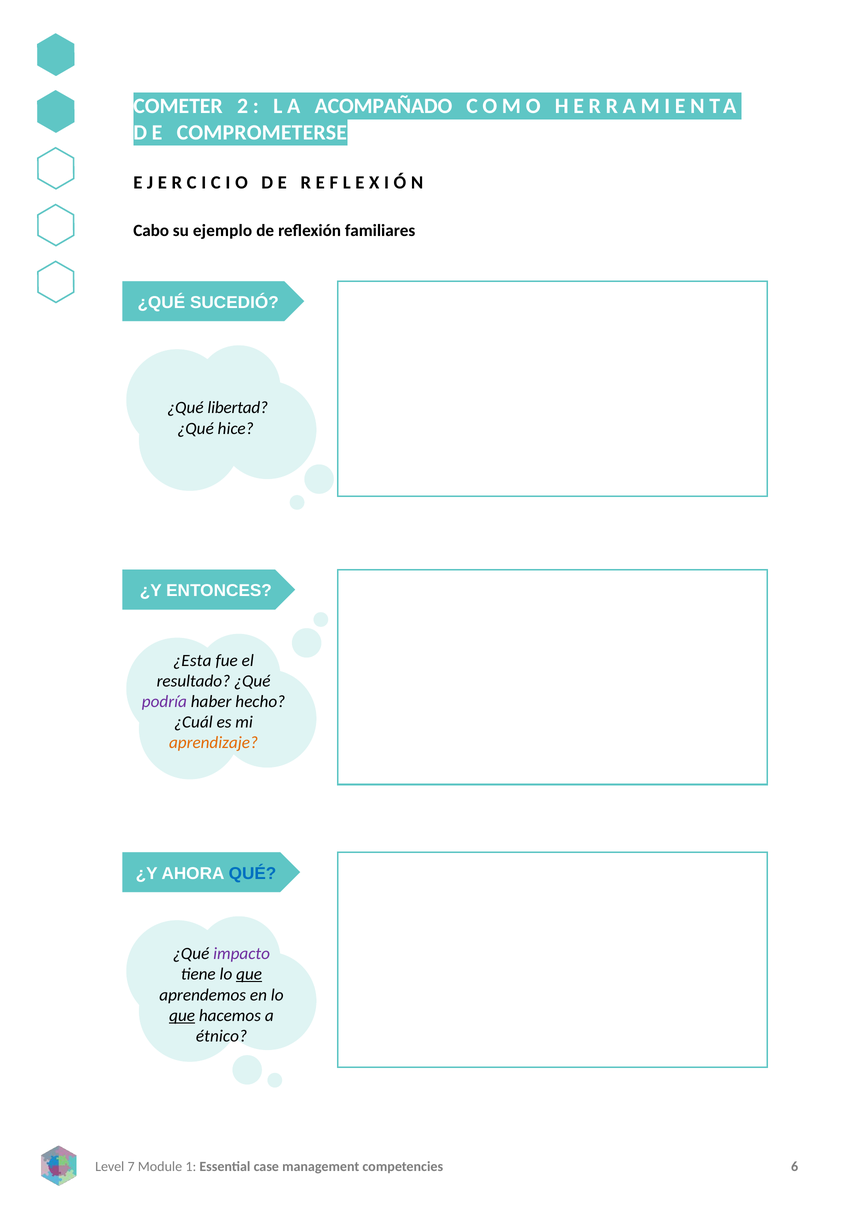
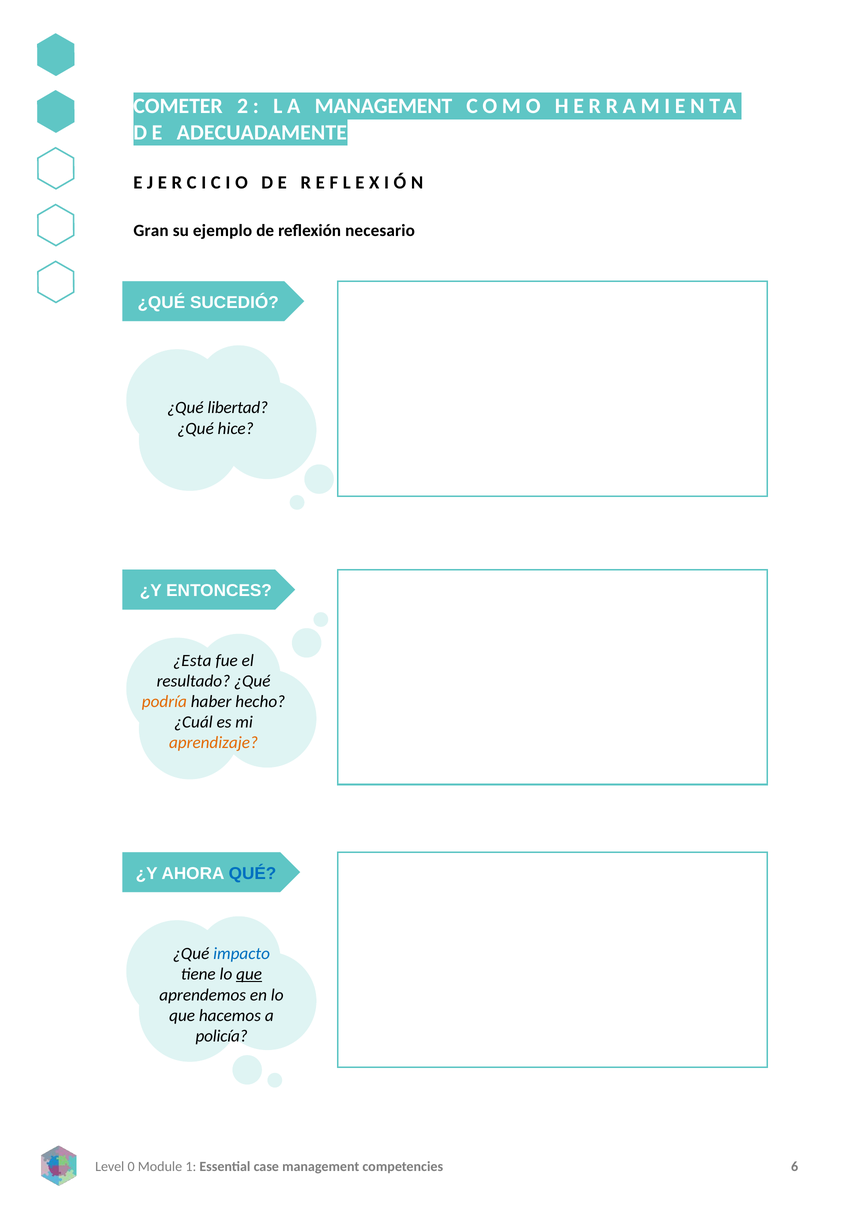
LA ACOMPAÑADO: ACOMPAÑADO -> MANAGEMENT
COMPROMETERSE: COMPROMETERSE -> ADECUADAMENTE
Cabo: Cabo -> Gran
familiares: familiares -> necesario
podría colour: purple -> orange
impacto colour: purple -> blue
que at (182, 1016) underline: present -> none
étnico: étnico -> policía
7: 7 -> 0
